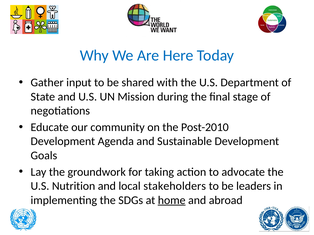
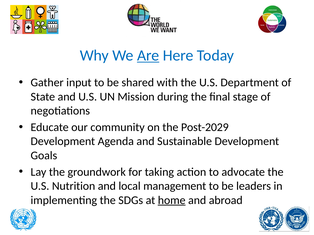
Are underline: none -> present
Post-2010: Post-2010 -> Post-2029
stakeholders: stakeholders -> management
